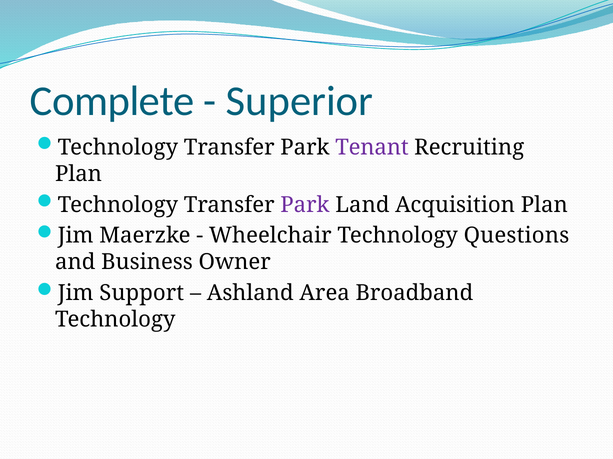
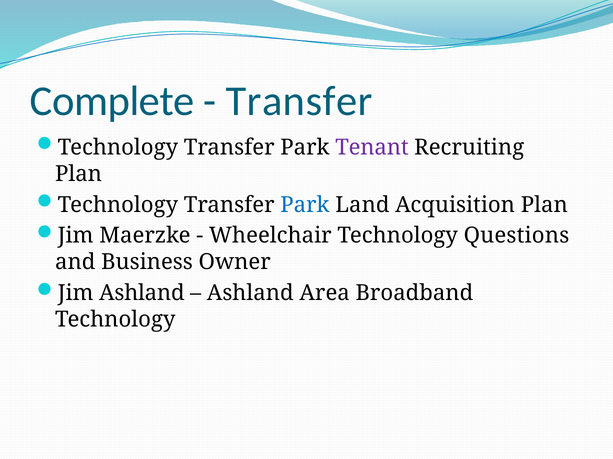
Superior at (299, 101): Superior -> Transfer
Park at (305, 205) colour: purple -> blue
Jim Support: Support -> Ashland
